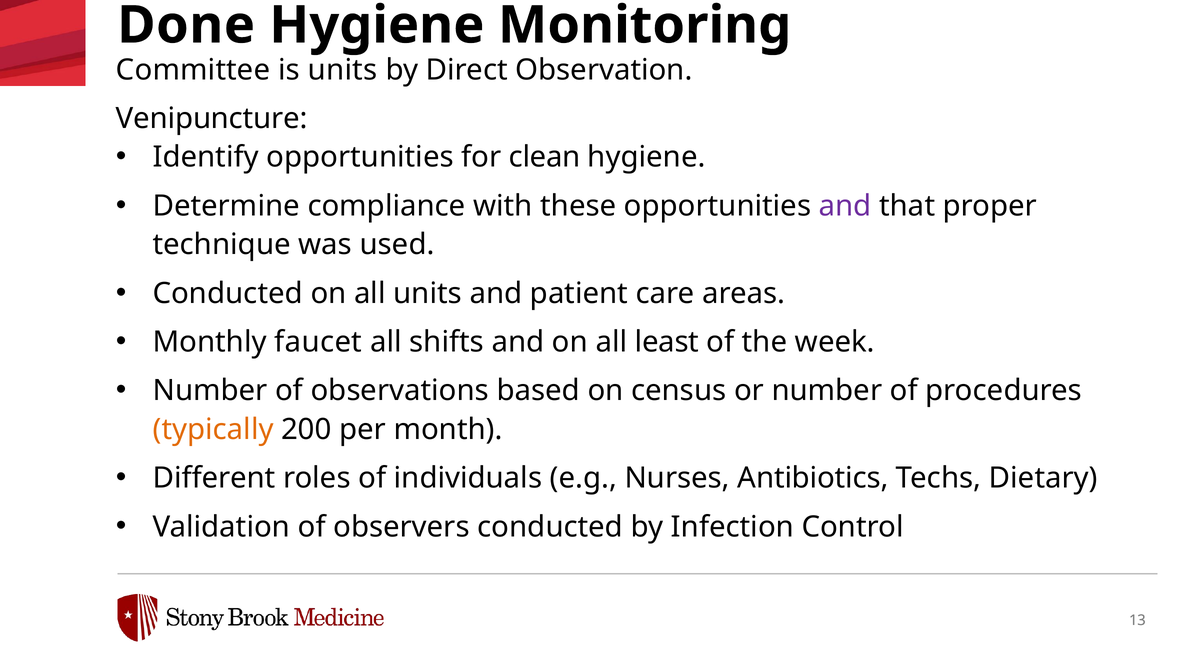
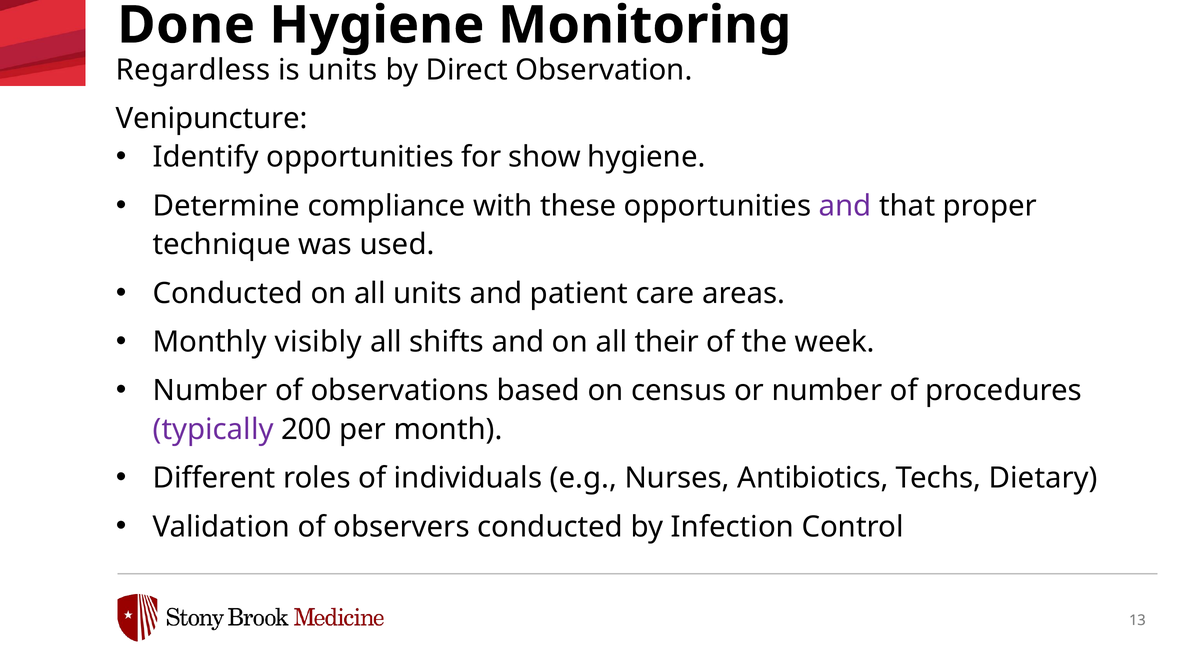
Committee: Committee -> Regardless
clean: clean -> show
faucet: faucet -> visibly
least: least -> their
typically colour: orange -> purple
